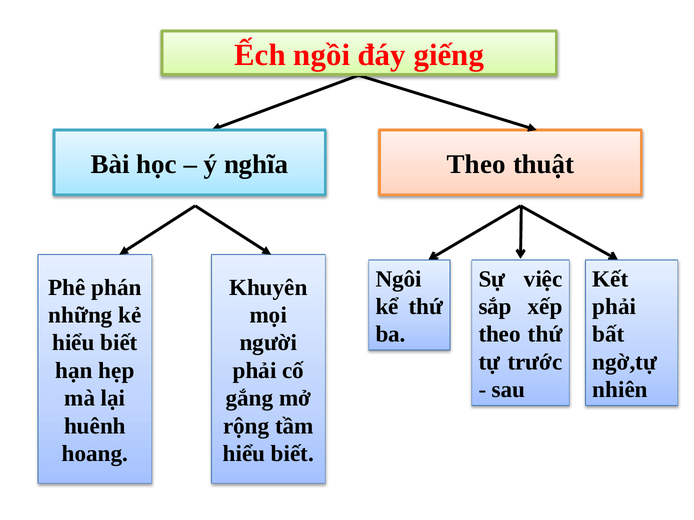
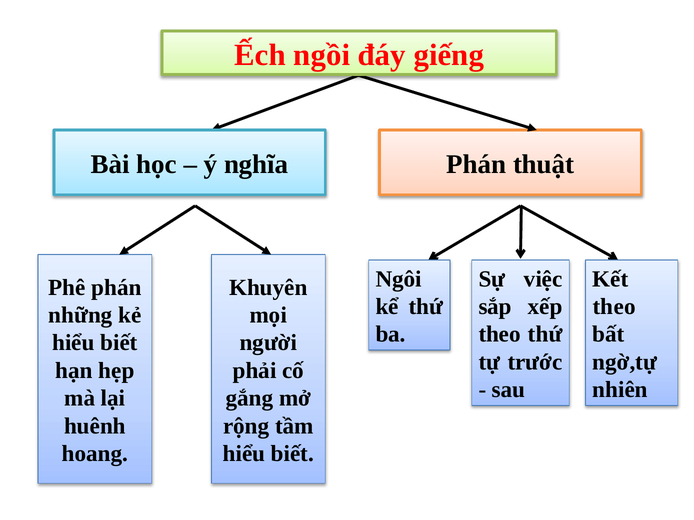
Theo at (476, 164): Theo -> Phán
phải at (614, 307): phải -> theo
